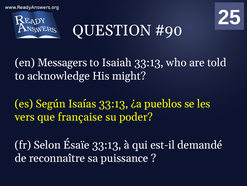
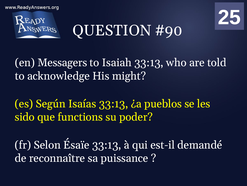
vers: vers -> sido
française: française -> functions
